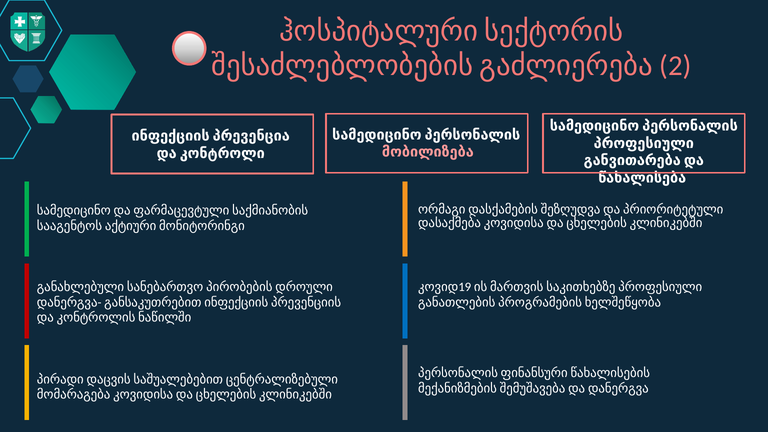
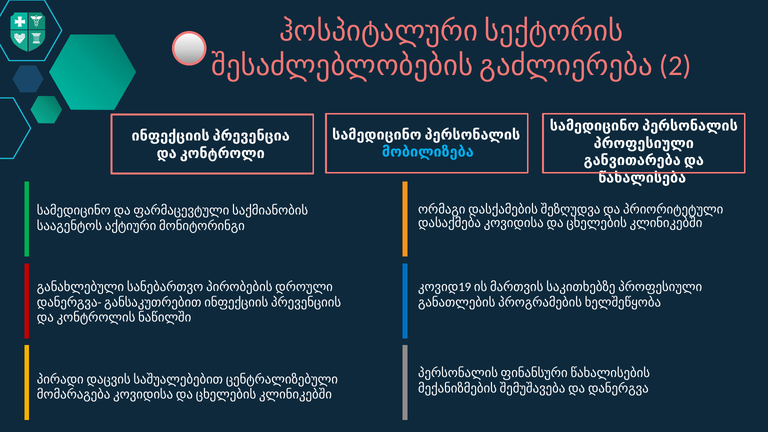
მობილიზება colour: pink -> light blue
